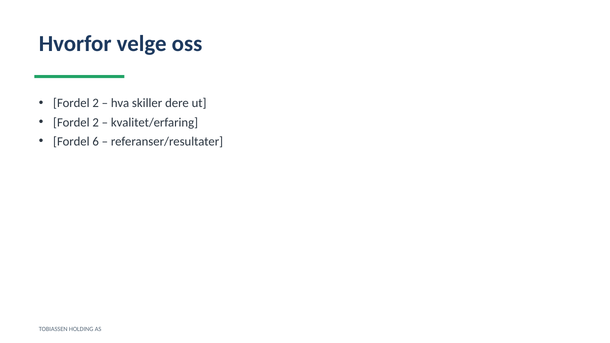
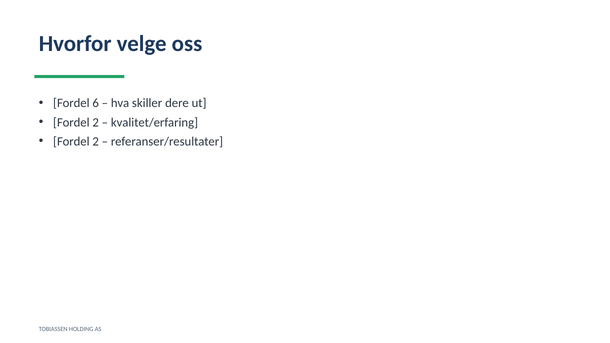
2 at (96, 103): 2 -> 6
6 at (96, 141): 6 -> 2
